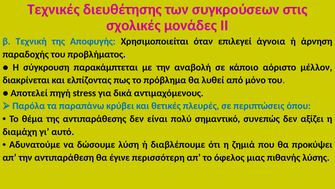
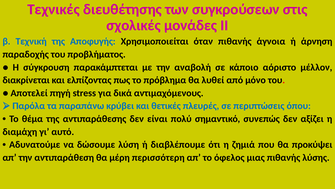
όταν επιλεγεί: επιλεγεί -> πιθανής
έγινε: έγινε -> μέρη
